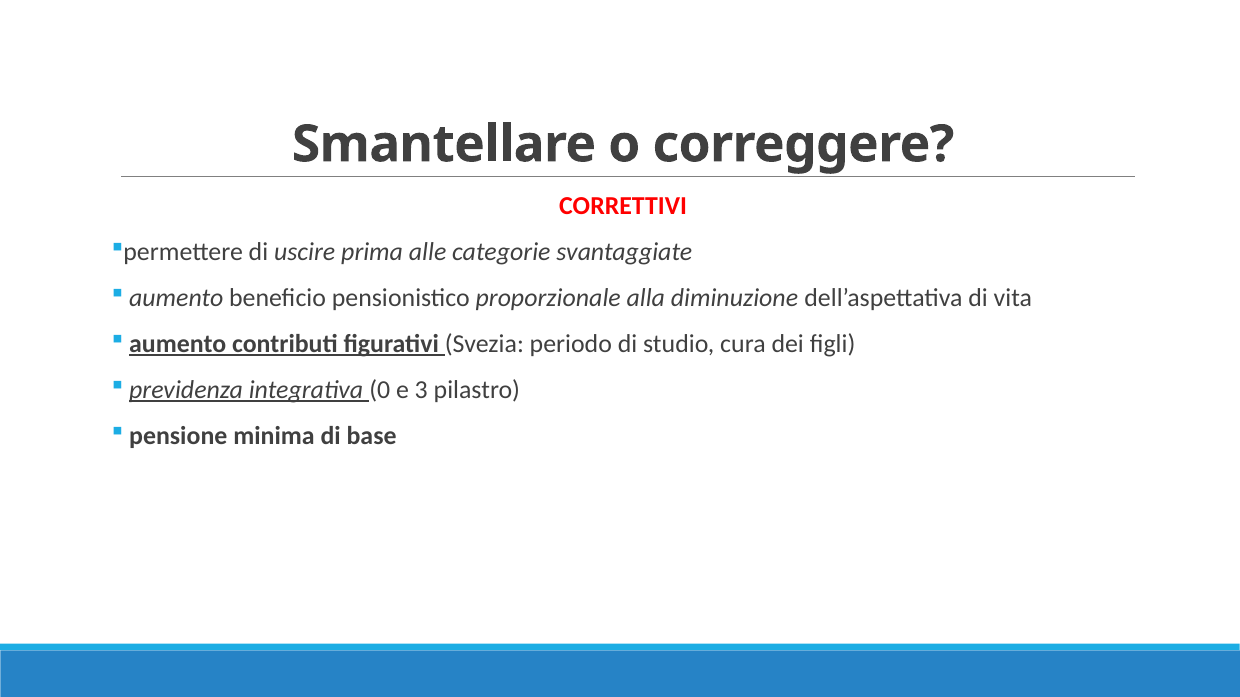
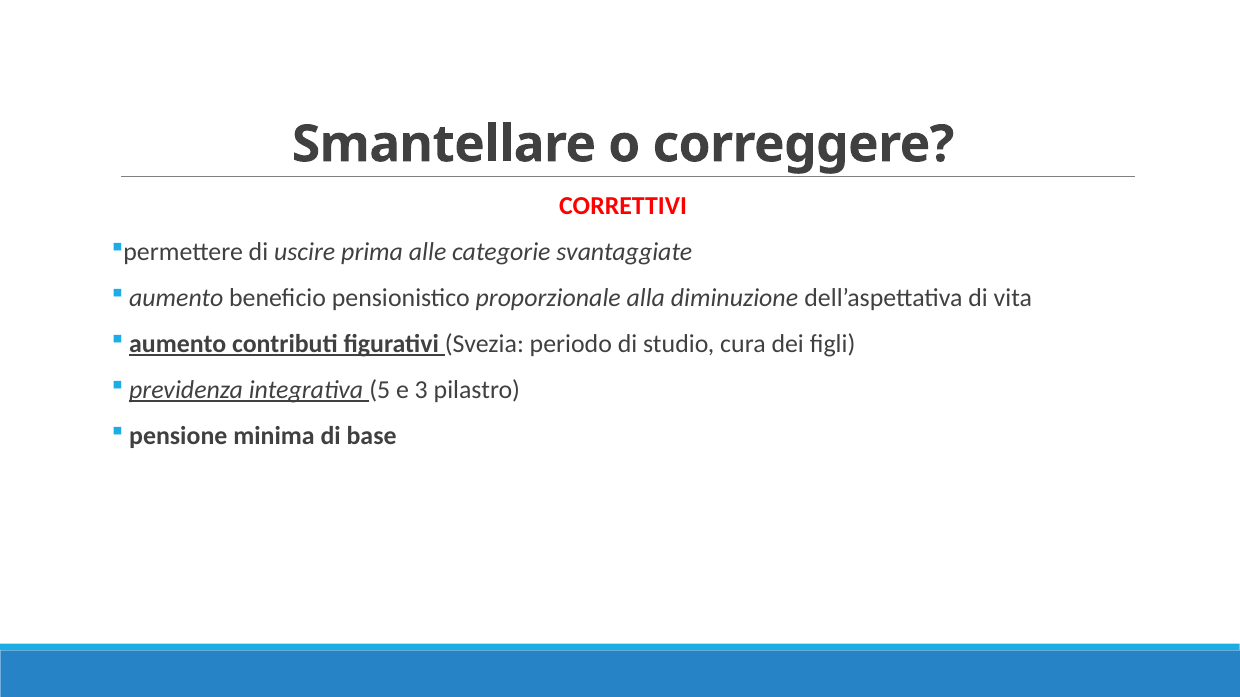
0: 0 -> 5
